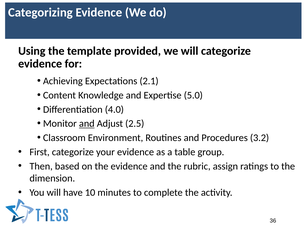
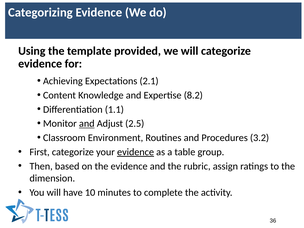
5.0: 5.0 -> 8.2
4.0: 4.0 -> 1.1
evidence at (136, 152) underline: none -> present
